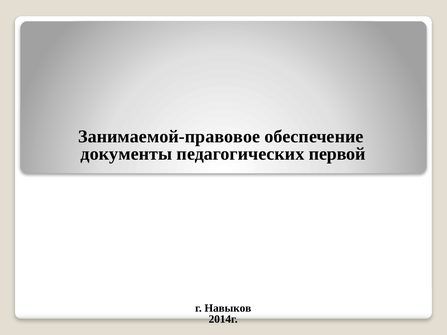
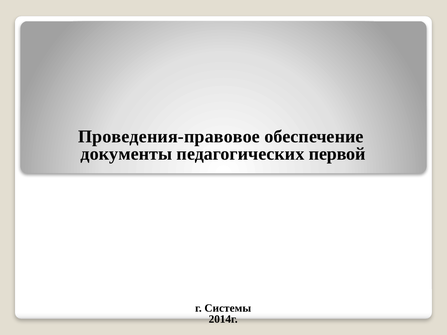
Занимаемой-правовое: Занимаемой-правовое -> Проведения-правовое
Навыков: Навыков -> Системы
